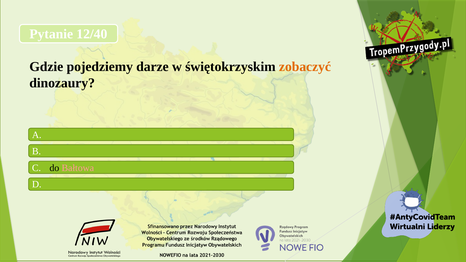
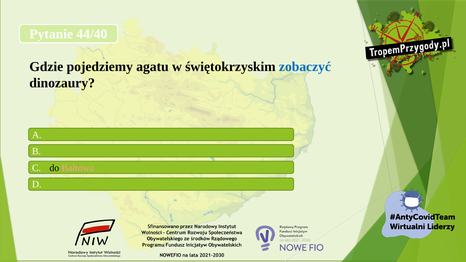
12/40: 12/40 -> 44/40
darze: darze -> agatu
zobaczyć colour: orange -> blue
